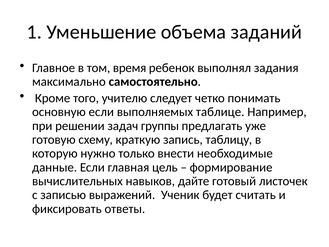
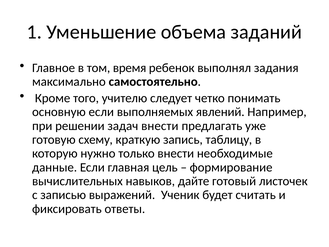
таблице: таблице -> явлений
задач группы: группы -> внести
